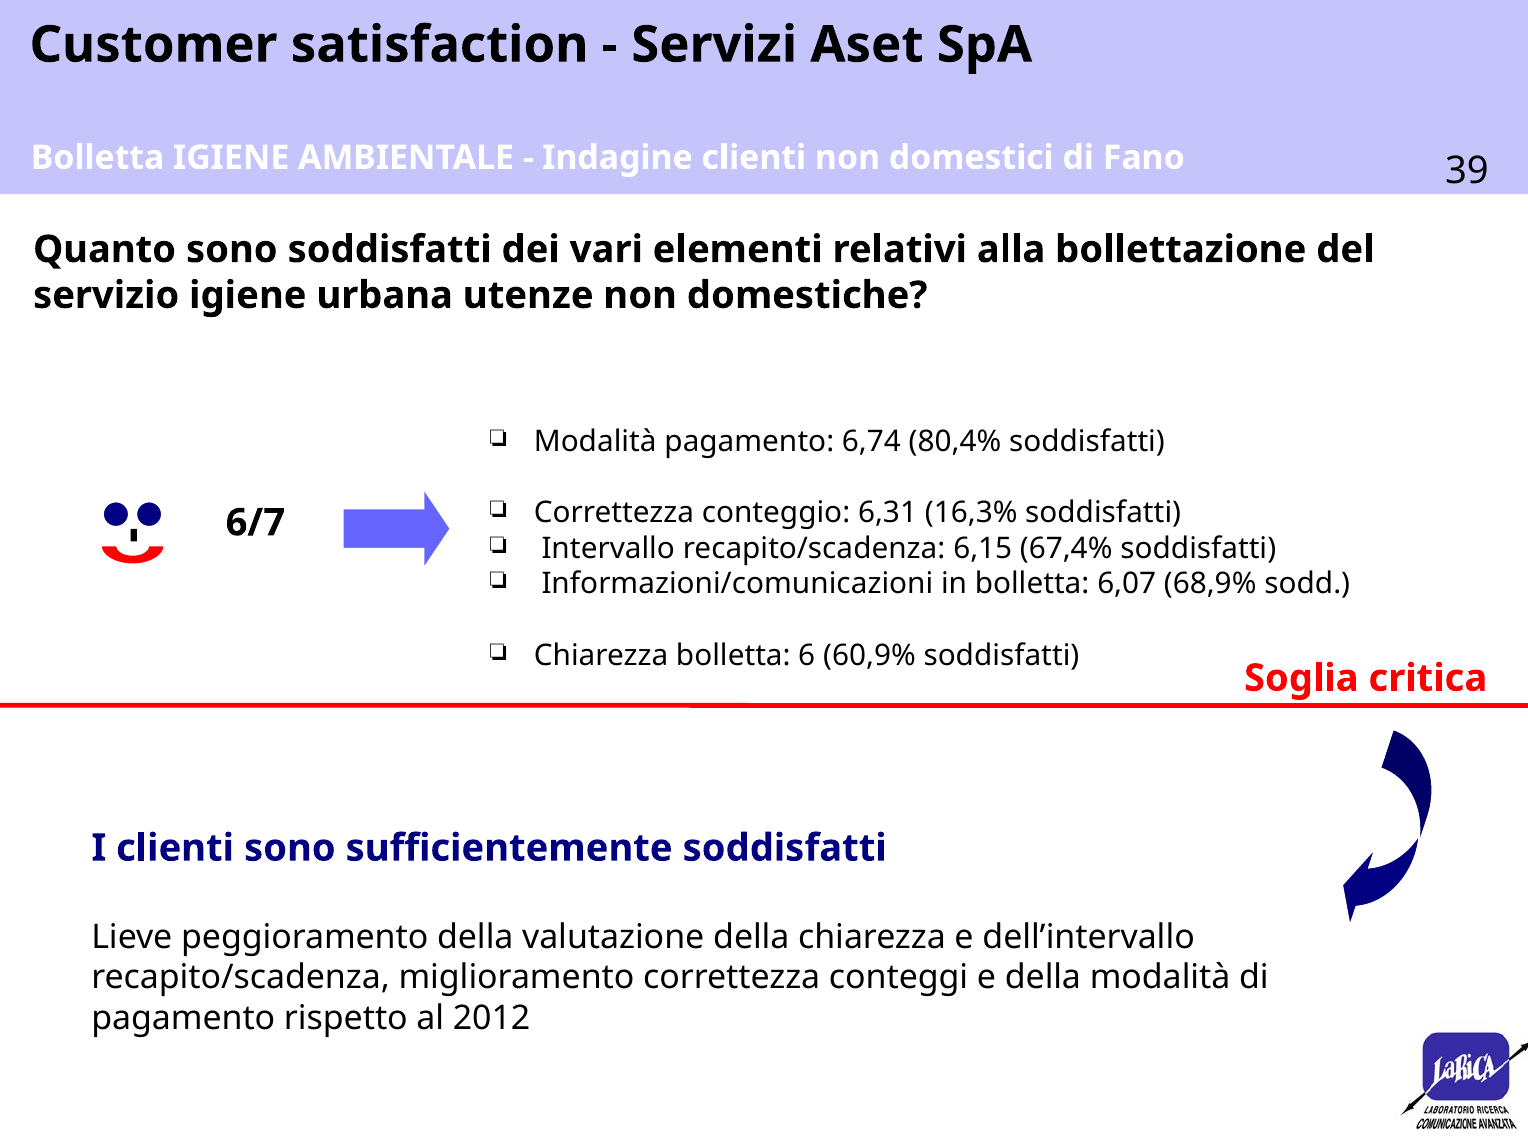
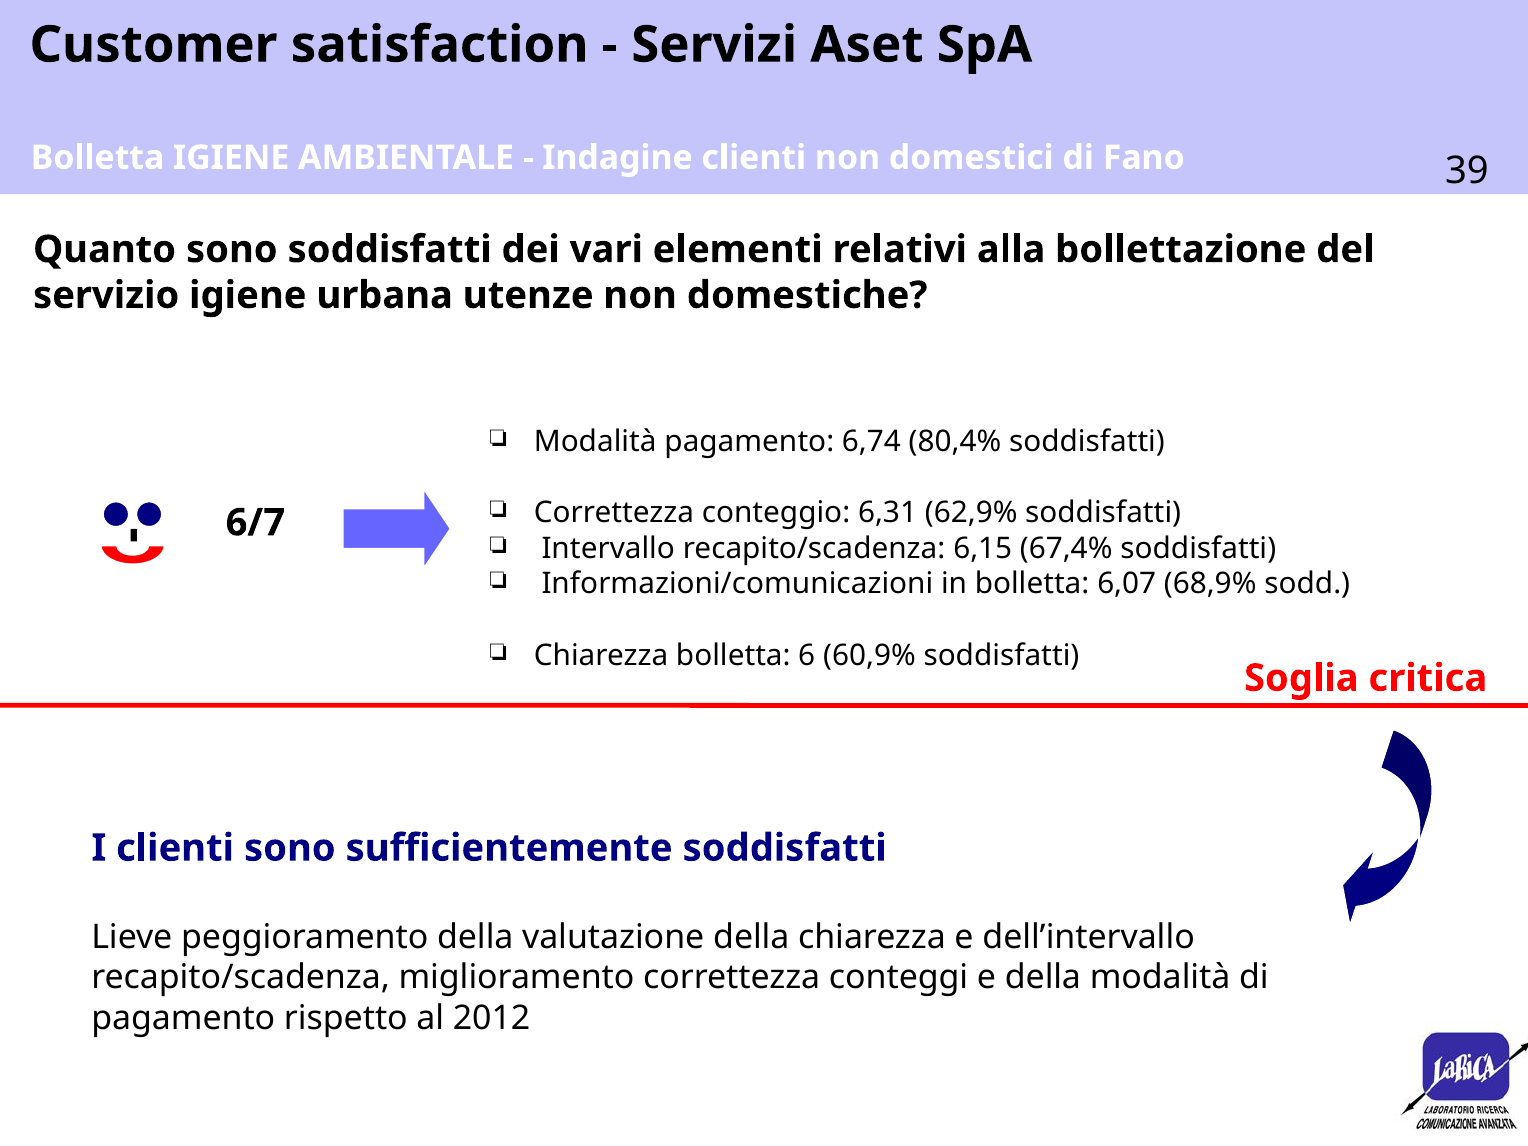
16,3%: 16,3% -> 62,9%
